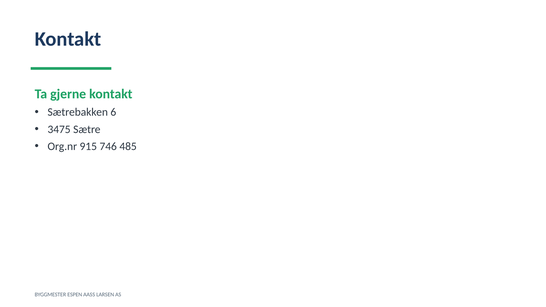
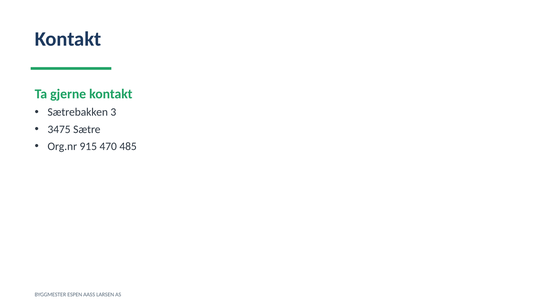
6: 6 -> 3
746: 746 -> 470
